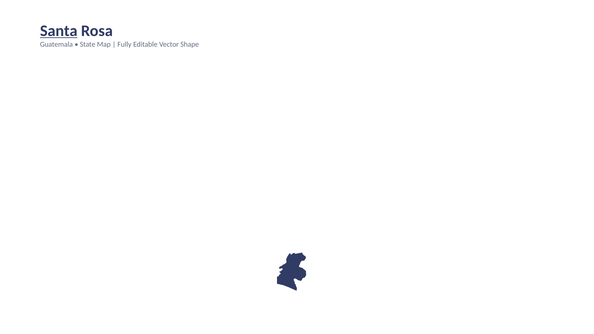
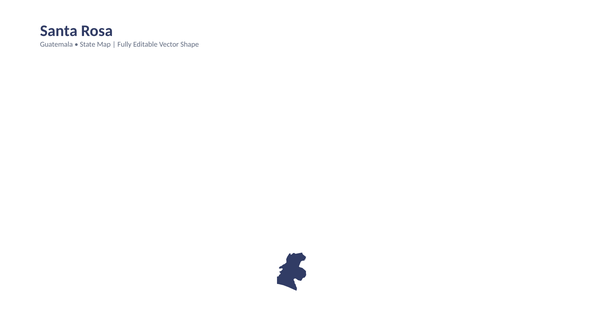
Santa underline: present -> none
